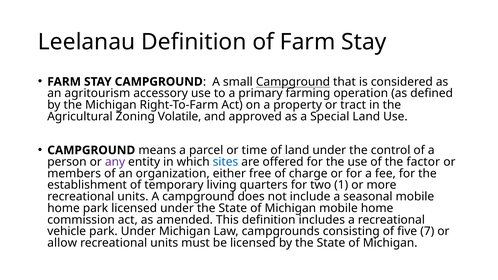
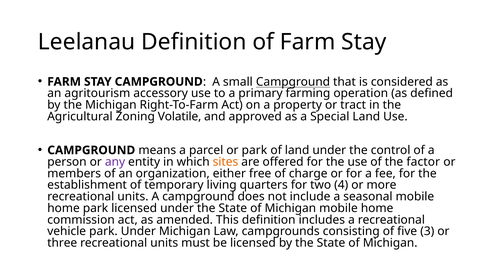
or time: time -> park
sites colour: blue -> orange
1: 1 -> 4
7: 7 -> 3
allow: allow -> three
